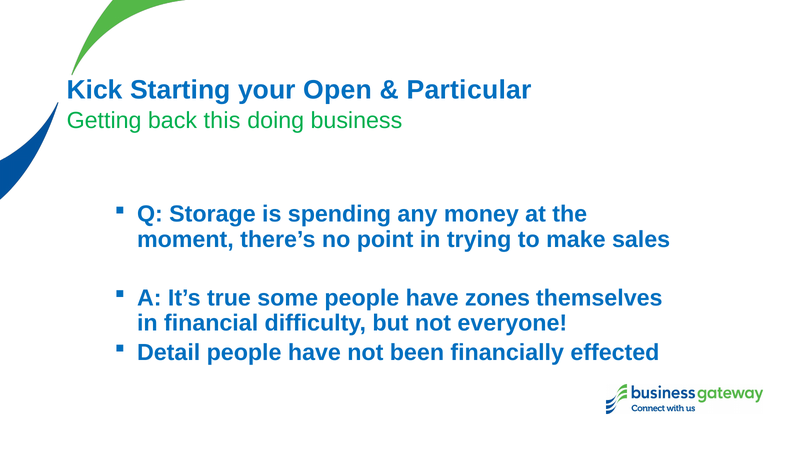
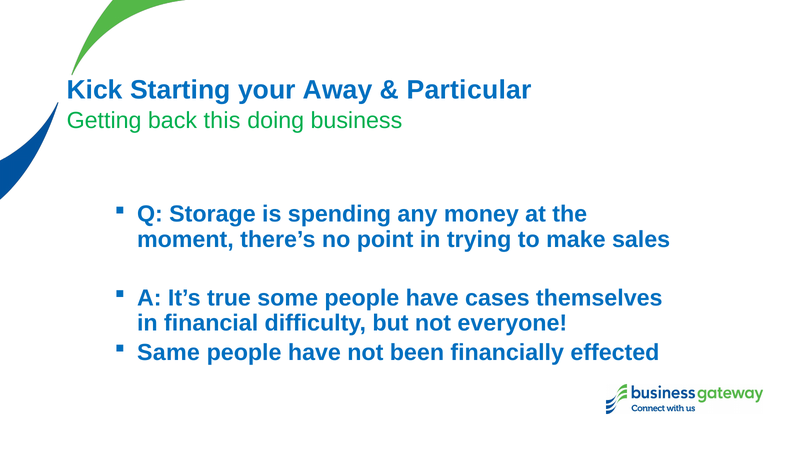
Open: Open -> Away
zones: zones -> cases
Detail: Detail -> Same
